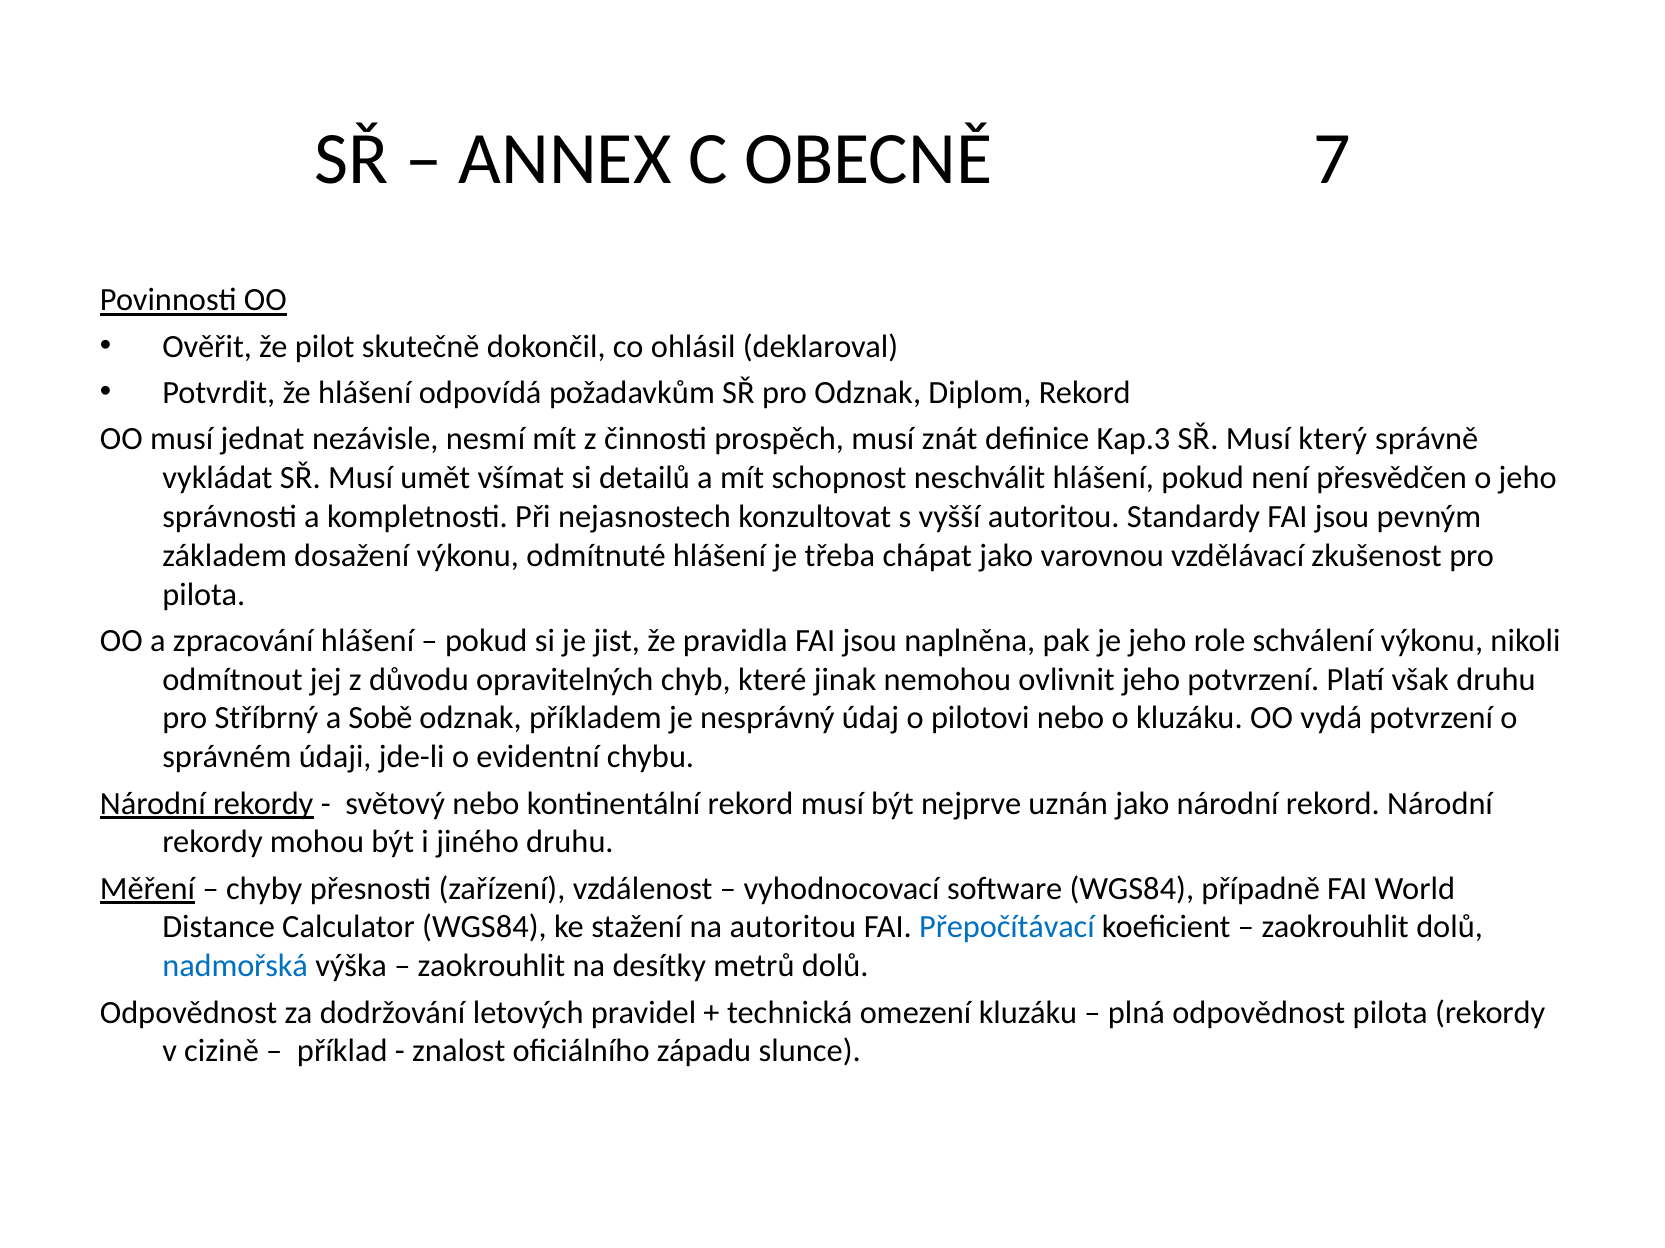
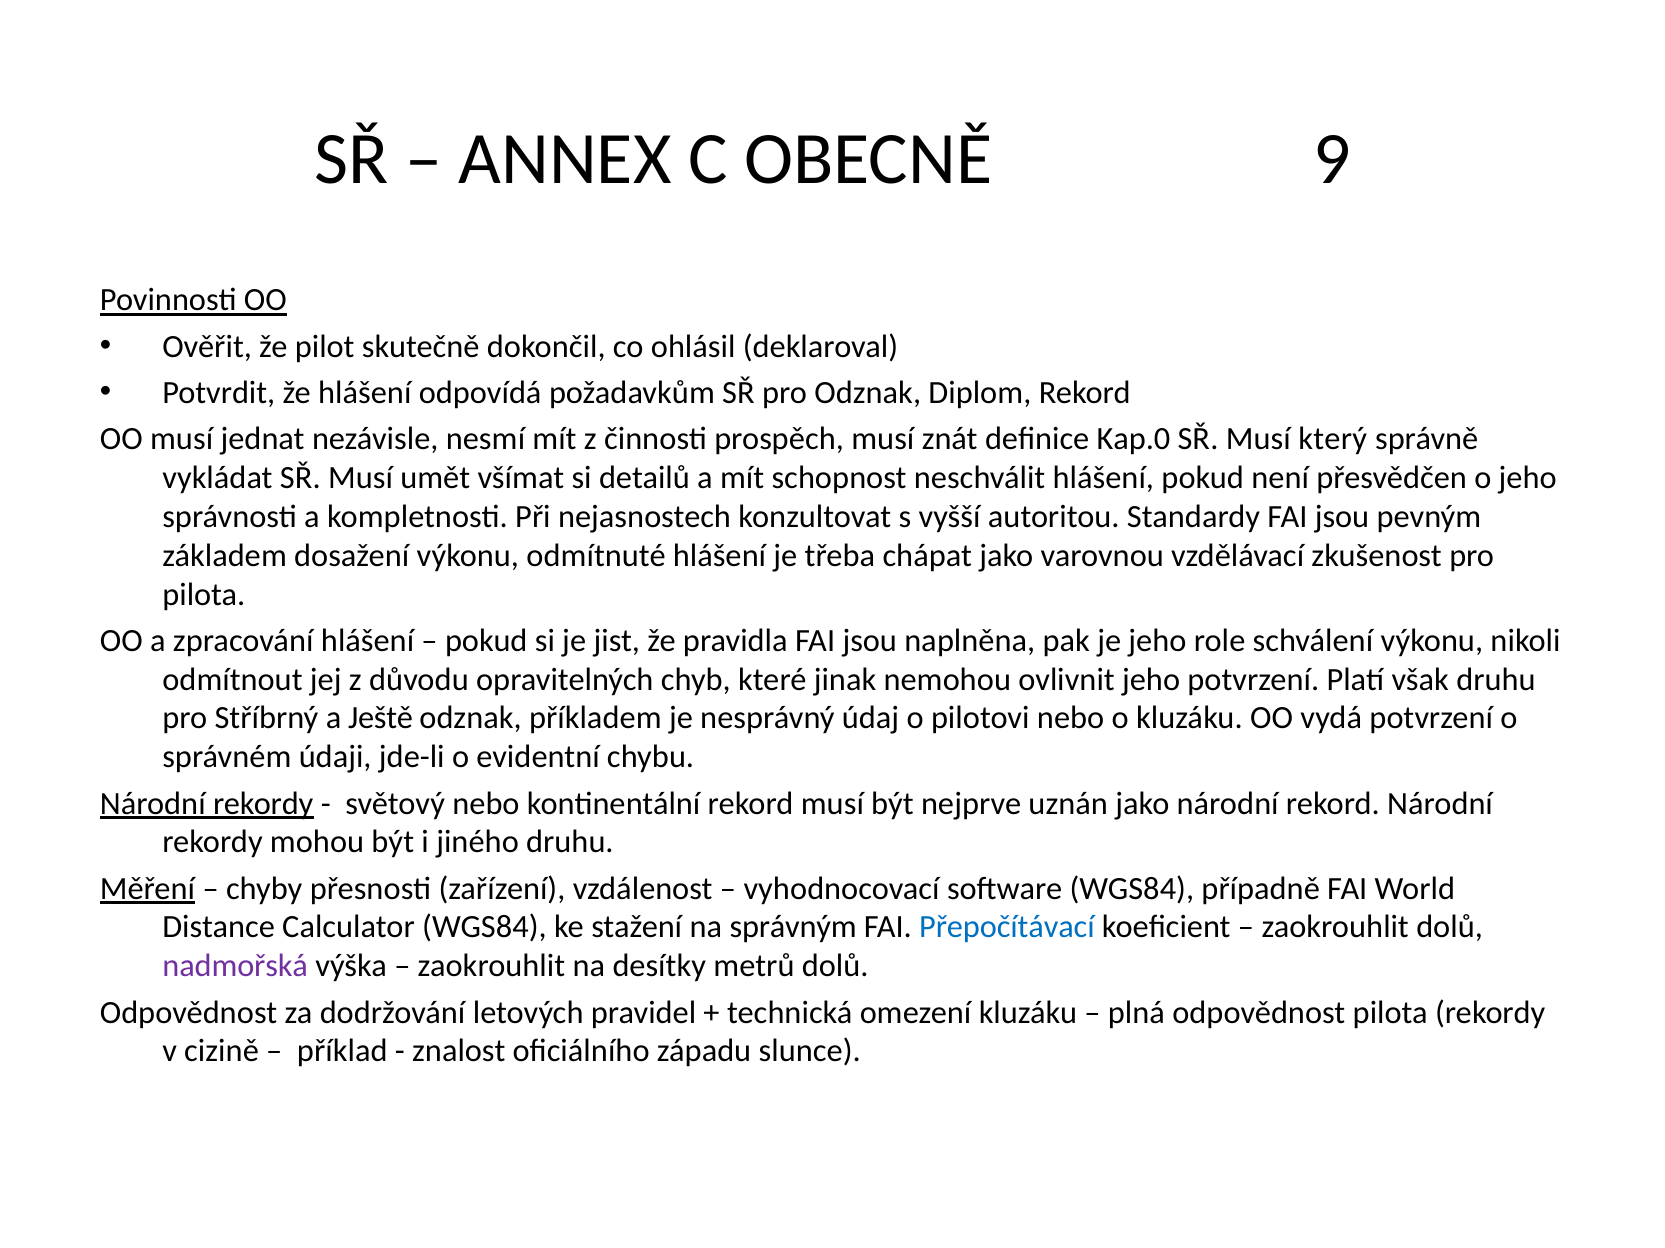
7: 7 -> 9
Kap.3: Kap.3 -> Kap.0
Sobě: Sobě -> Ještě
na autoritou: autoritou -> správným
nadmořská colour: blue -> purple
